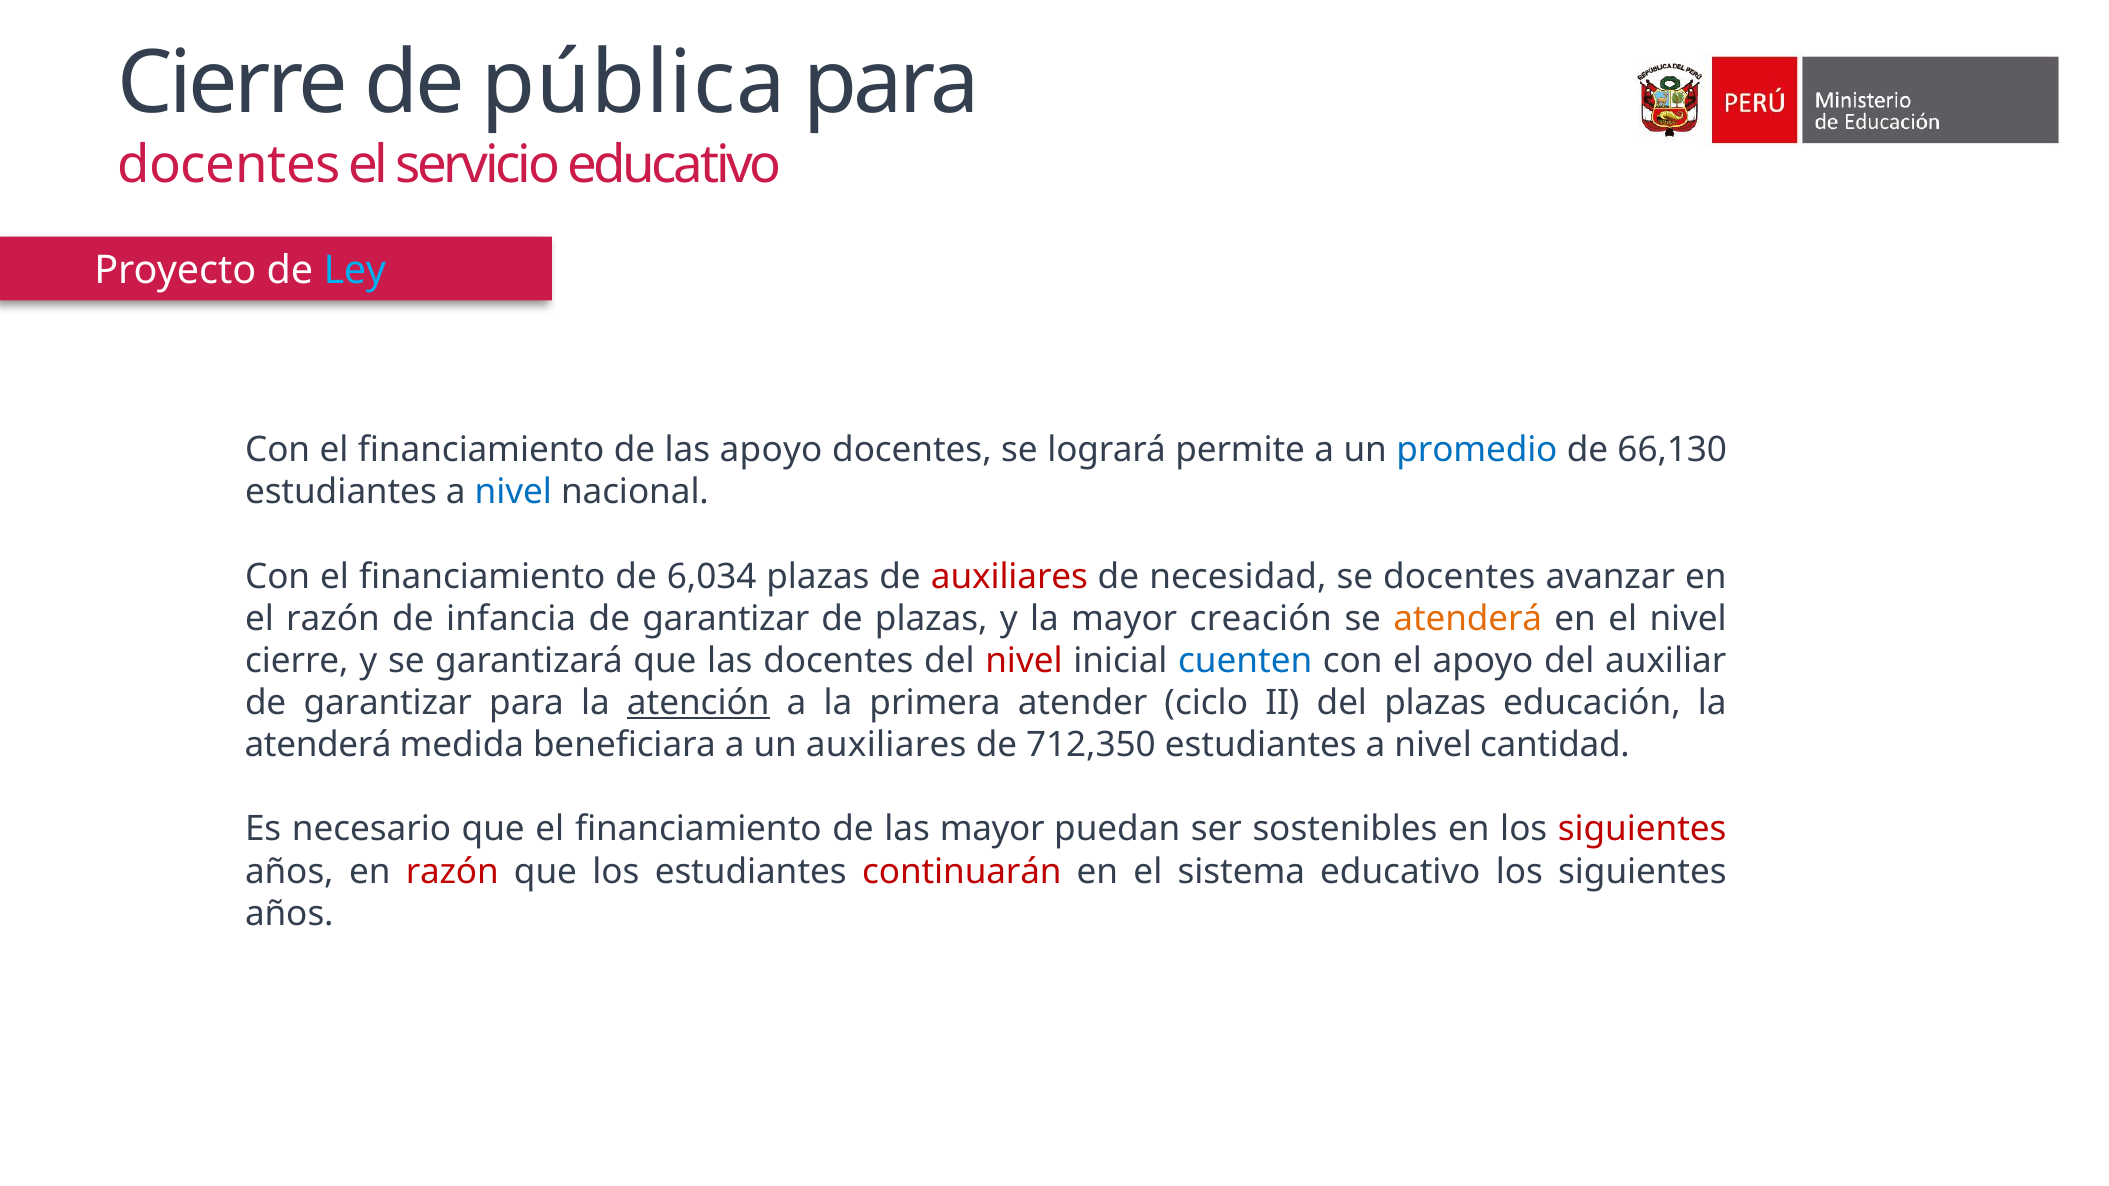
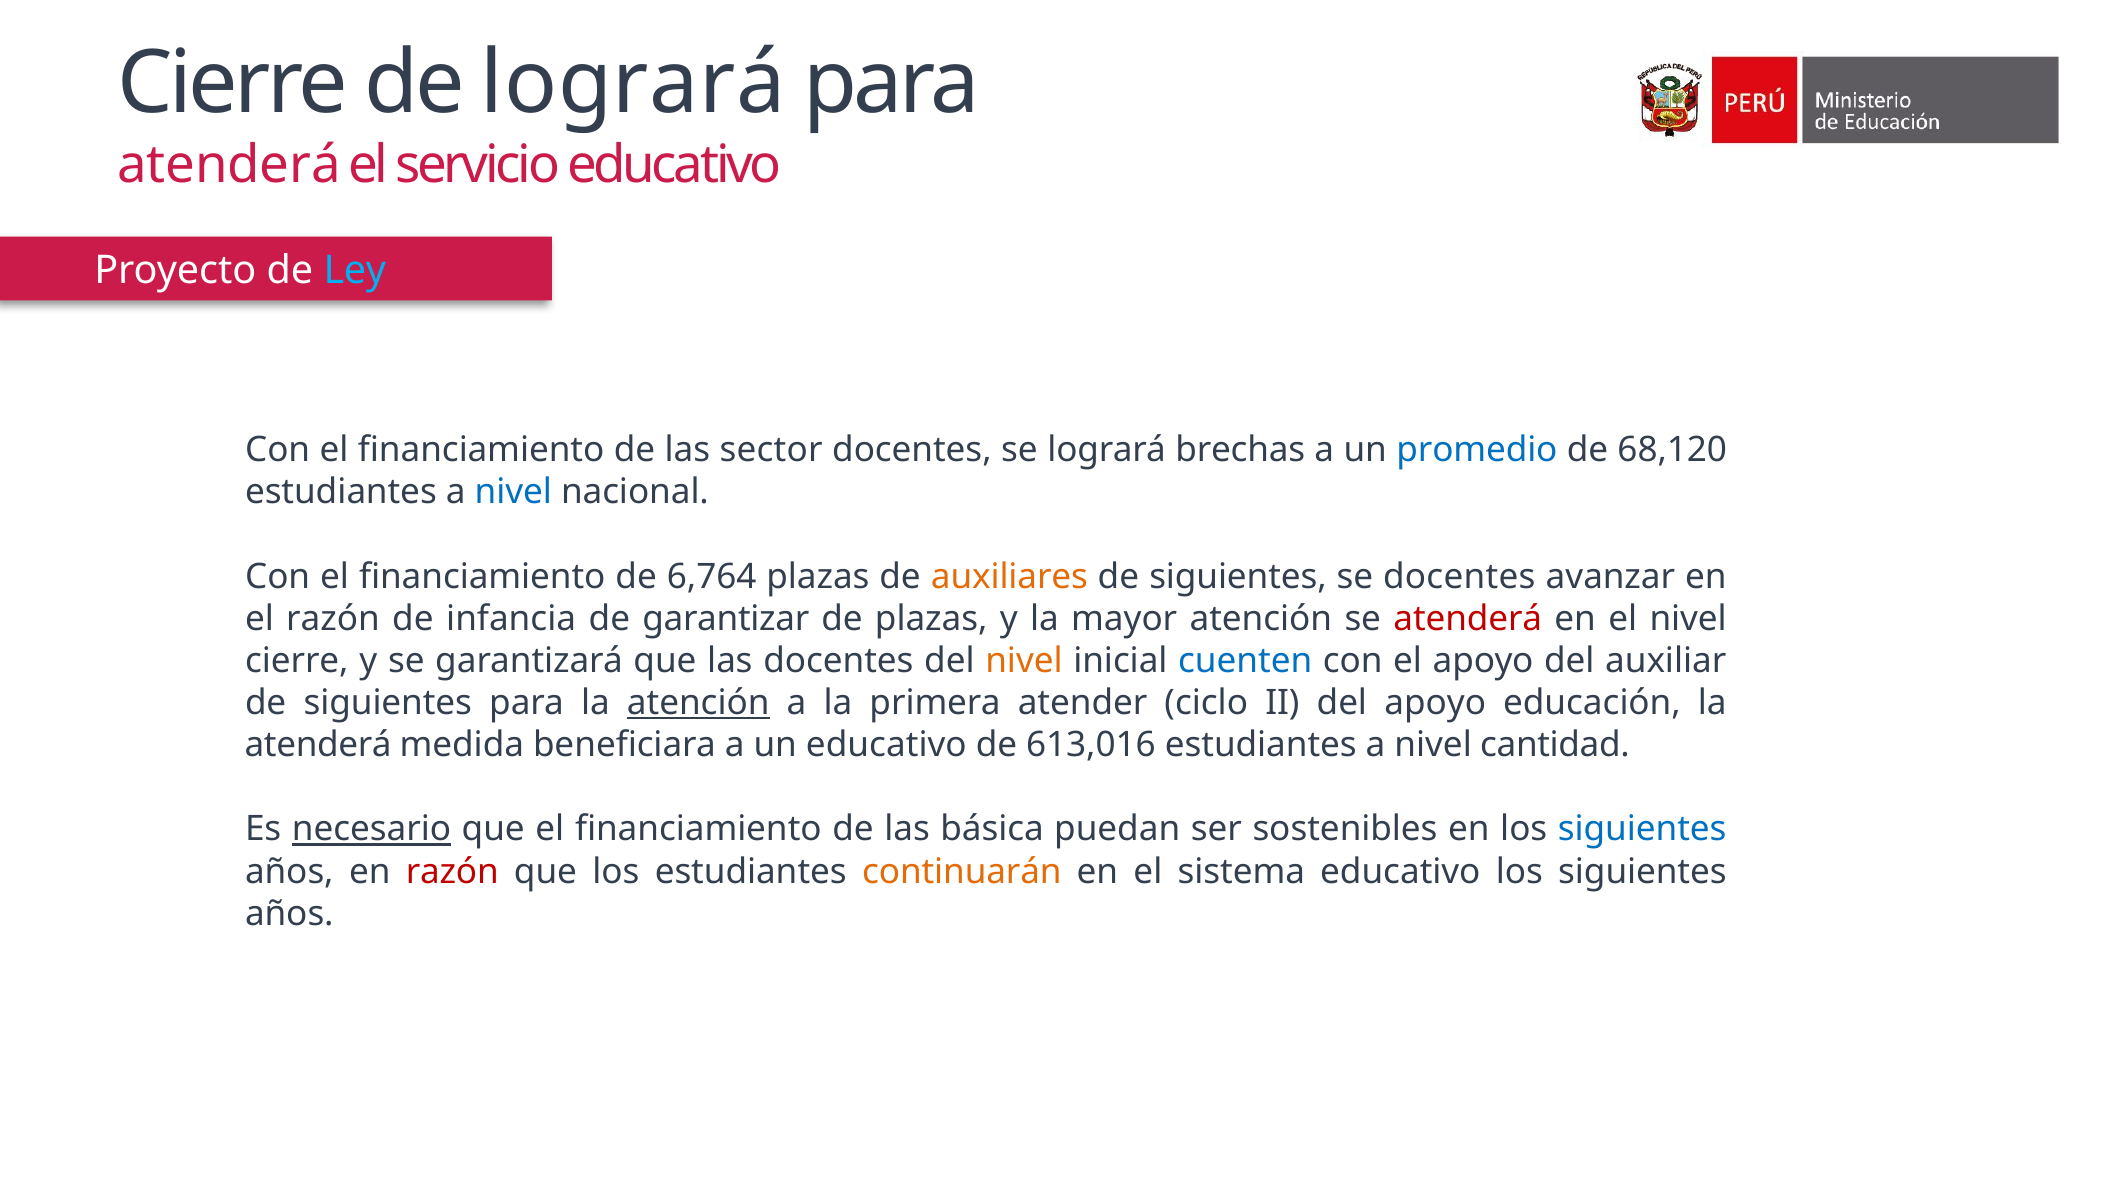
de pública: pública -> logrará
docentes at (229, 165): docentes -> atenderá
las apoyo: apoyo -> sector
permite: permite -> brechas
66,130: 66,130 -> 68,120
6,034: 6,034 -> 6,764
auxiliares at (1009, 577) colour: red -> orange
necesidad at (1238, 577): necesidad -> siguientes
mayor creación: creación -> atención
atenderá at (1468, 619) colour: orange -> red
nivel at (1024, 661) colour: red -> orange
garantizar at (388, 703): garantizar -> siguientes
del plazas: plazas -> apoyo
un auxiliares: auxiliares -> educativo
712,350: 712,350 -> 613,016
necesario underline: none -> present
las mayor: mayor -> básica
siguientes at (1642, 830) colour: red -> blue
continuarán colour: red -> orange
